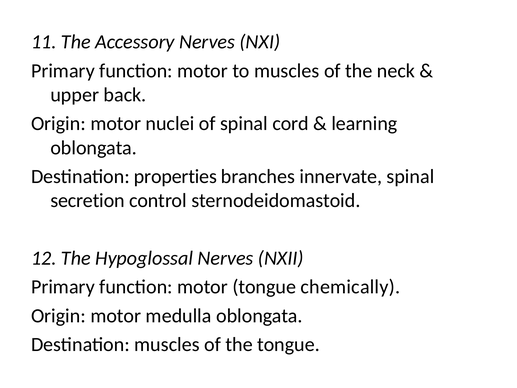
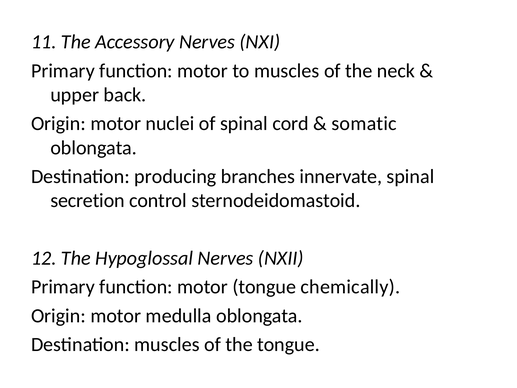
learning: learning -> somatic
properties: properties -> producing
